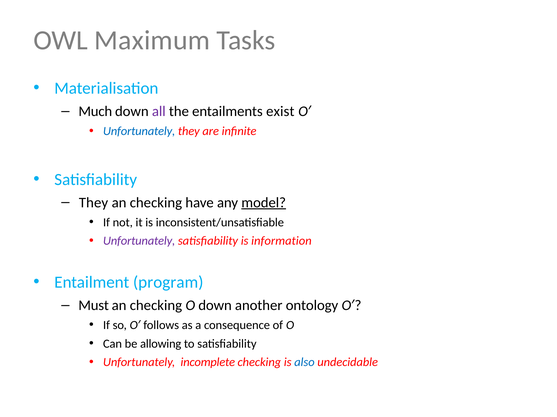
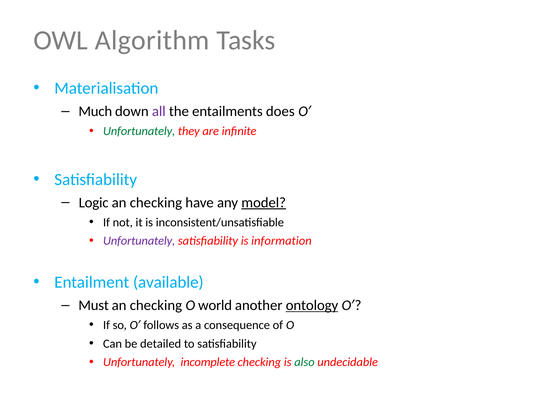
Maximum: Maximum -> Algorithm
exist: exist -> does
Unfortunately at (139, 131) colour: blue -> green
They at (93, 203): They -> Logic
program: program -> available
O down: down -> world
ontology underline: none -> present
allowing: allowing -> detailed
also colour: blue -> green
